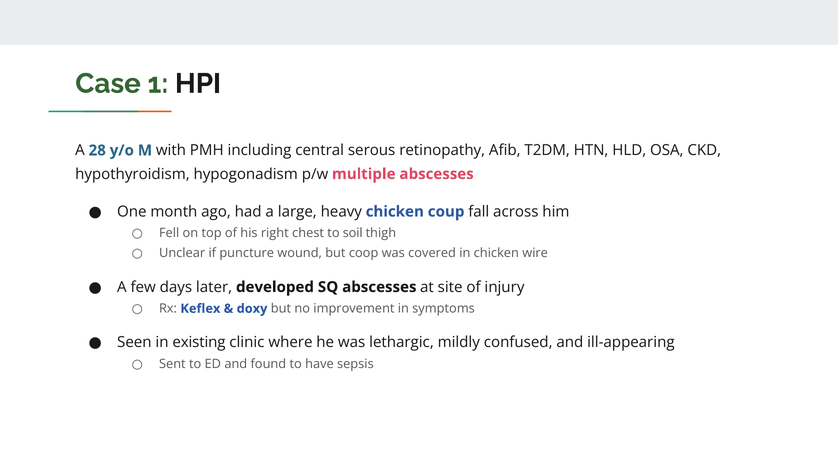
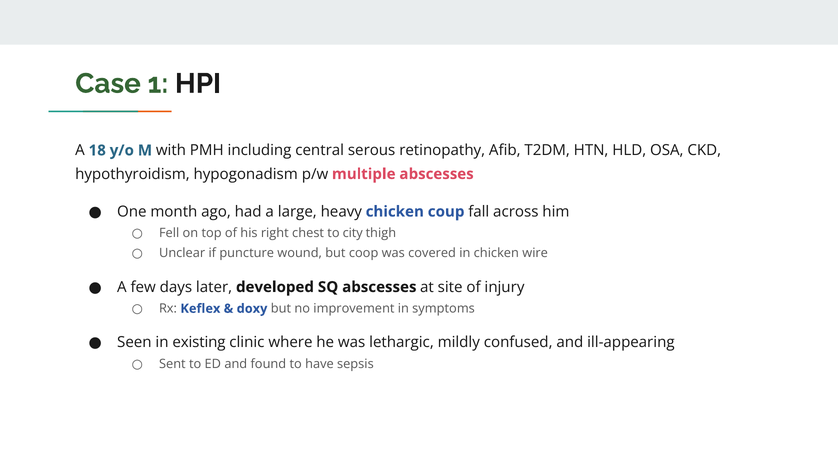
28: 28 -> 18
soil: soil -> city
